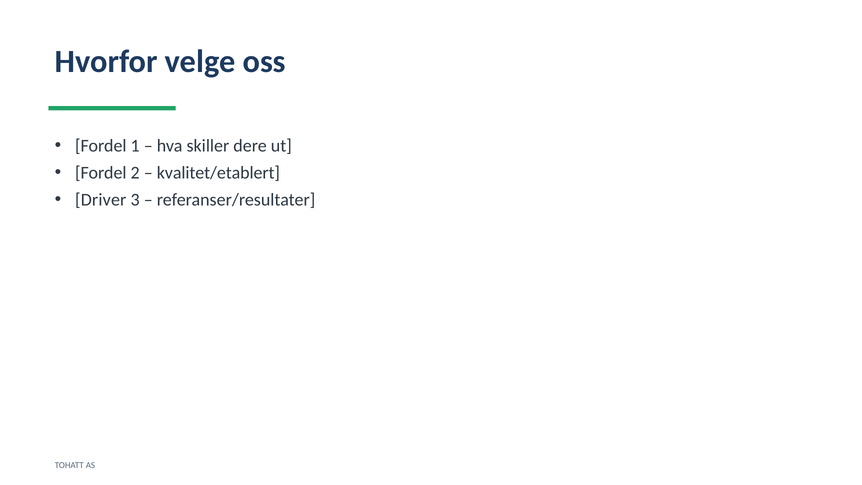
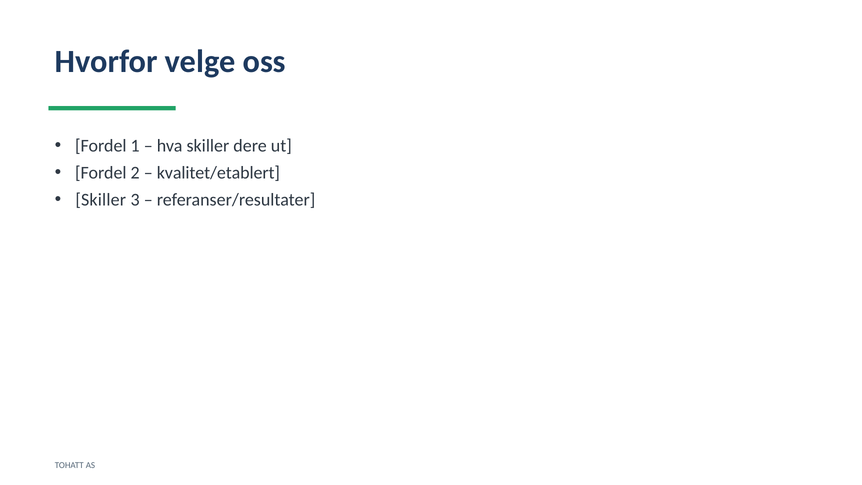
Driver at (101, 200): Driver -> Skiller
